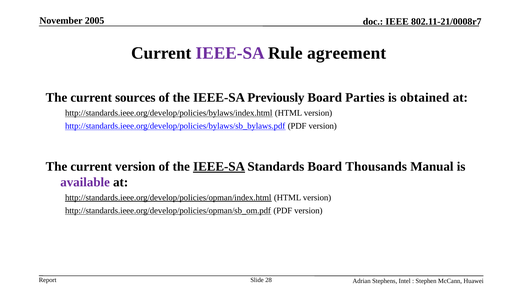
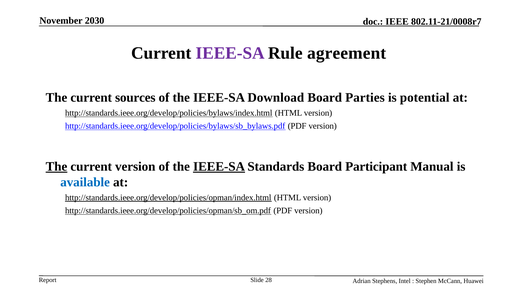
2005: 2005 -> 2030
Previously: Previously -> Download
obtained: obtained -> potential
The at (56, 166) underline: none -> present
Thousands: Thousands -> Participant
available colour: purple -> blue
